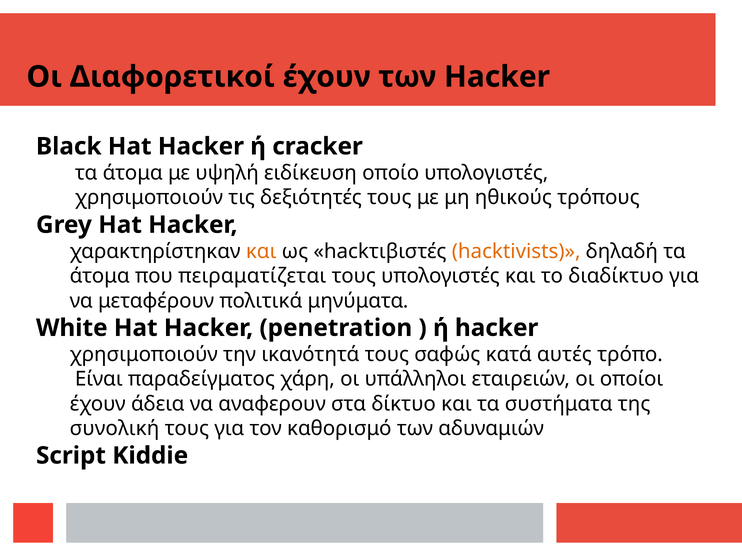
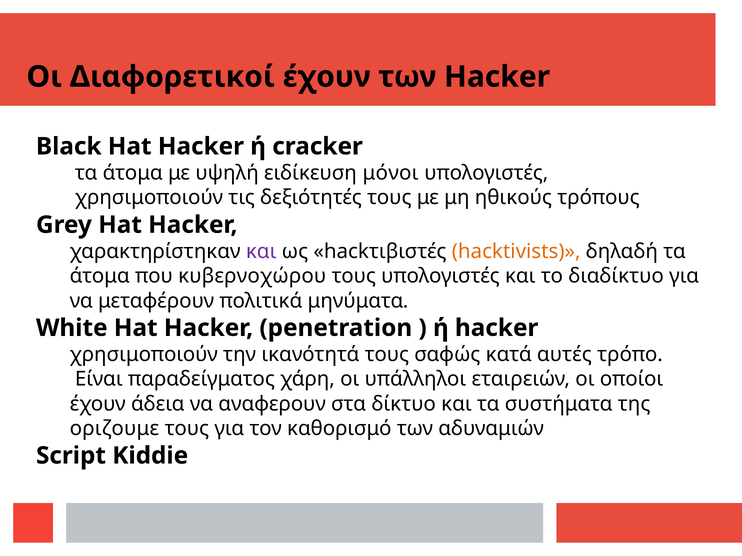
οποίο: οποίο -> μόνοι
και at (261, 252) colour: orange -> purple
πειραματίζεται: πειραματίζεται -> κυβερνοχώρου
συνολική: συνολική -> οριζουμε
